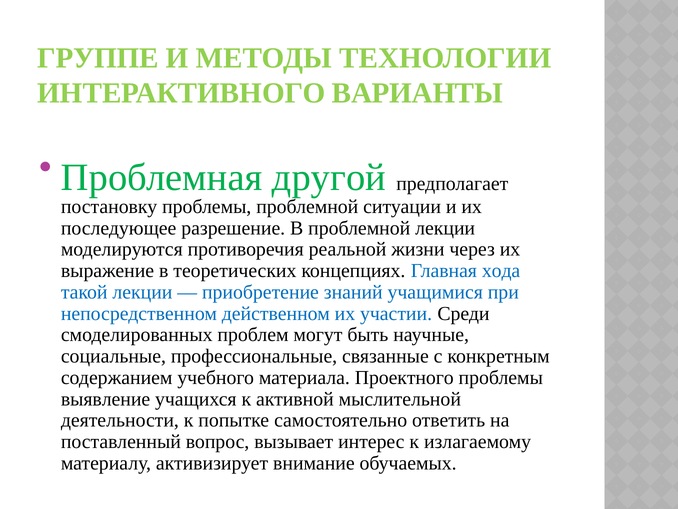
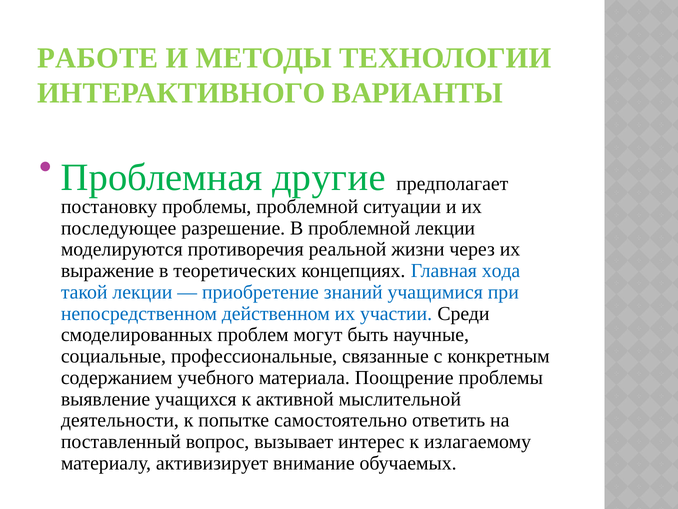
ГРУППЕ: ГРУППЕ -> РАБОТЕ
другой: другой -> другие
Проектного: Проектного -> Поощрение
